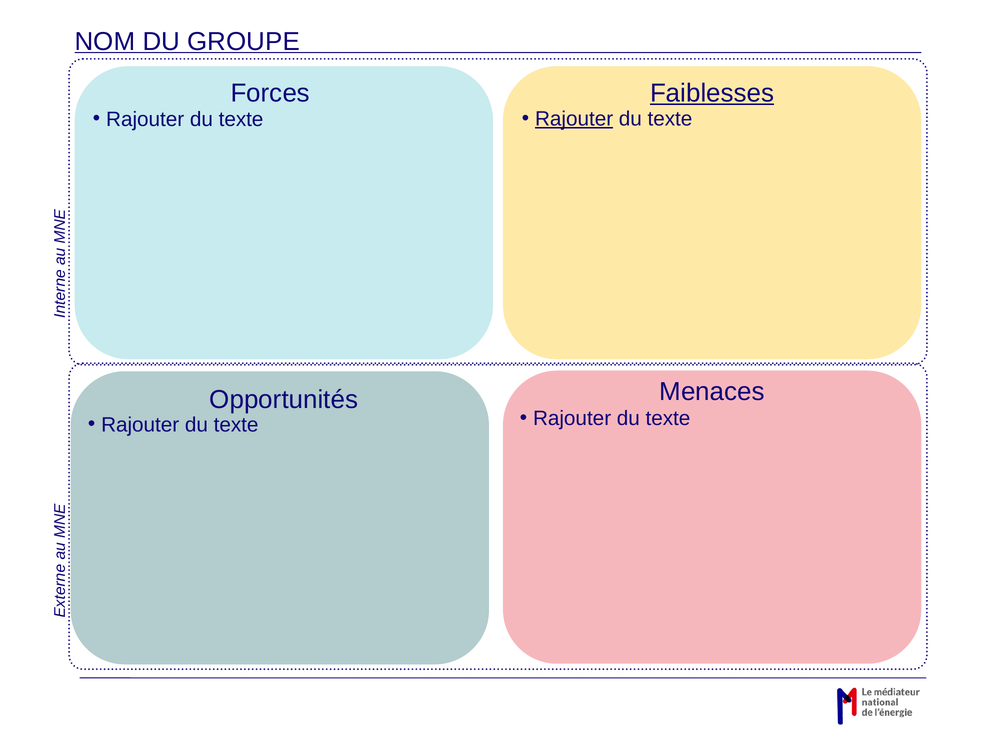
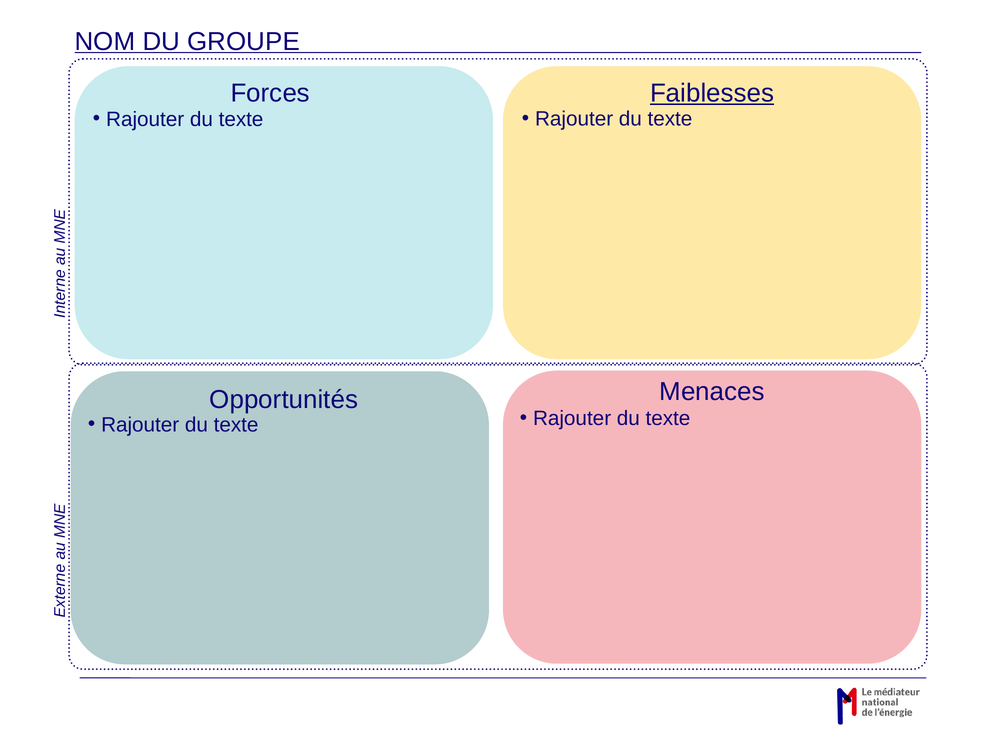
Rajouter at (574, 119) underline: present -> none
